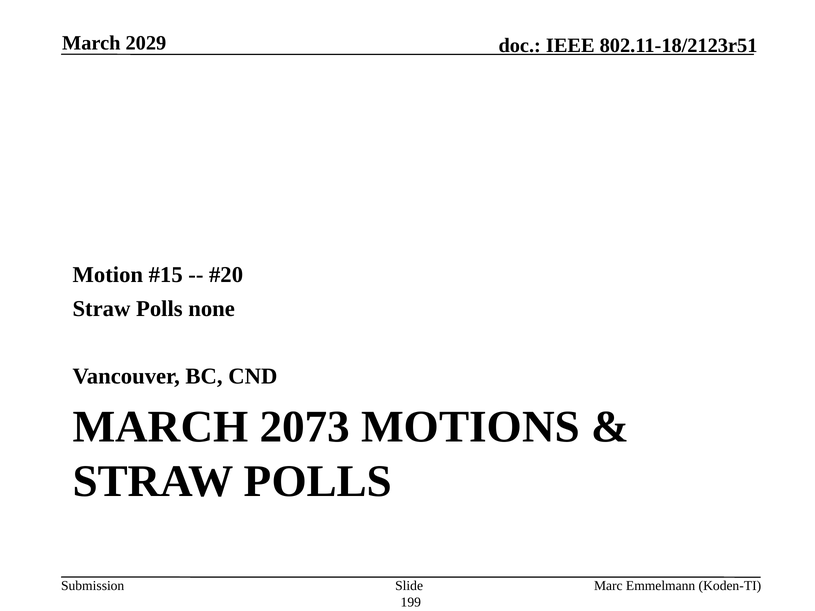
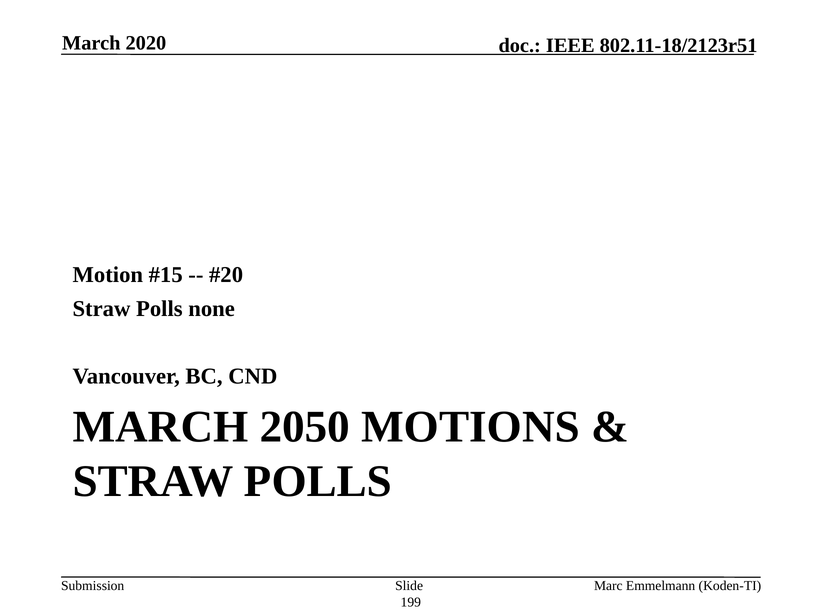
2029: 2029 -> 2020
2073: 2073 -> 2050
